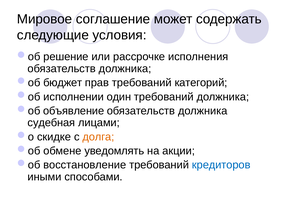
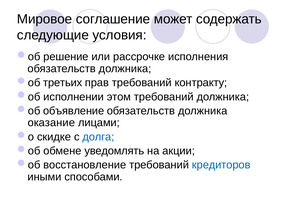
бюджет: бюджет -> третьих
категорий: категорий -> контракту
один: один -> этом
судебная: судебная -> оказание
долга colour: orange -> blue
